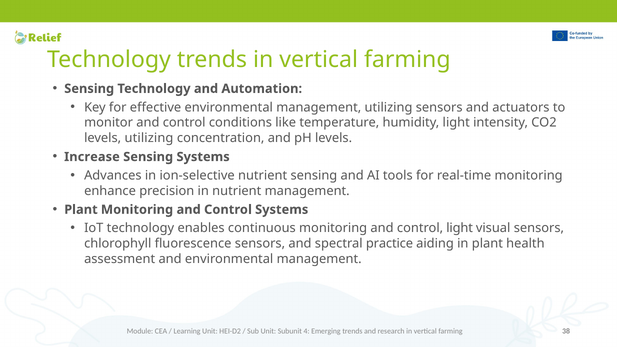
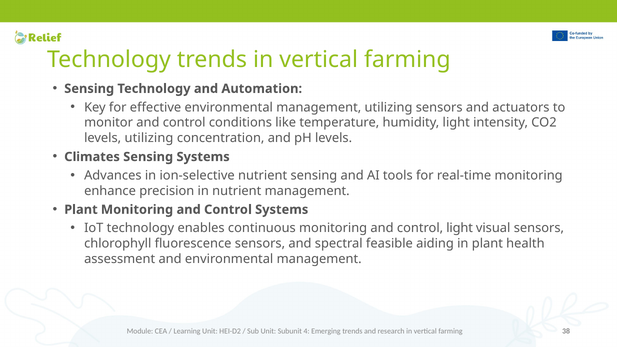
Increase: Increase -> Climates
practice: practice -> feasible
